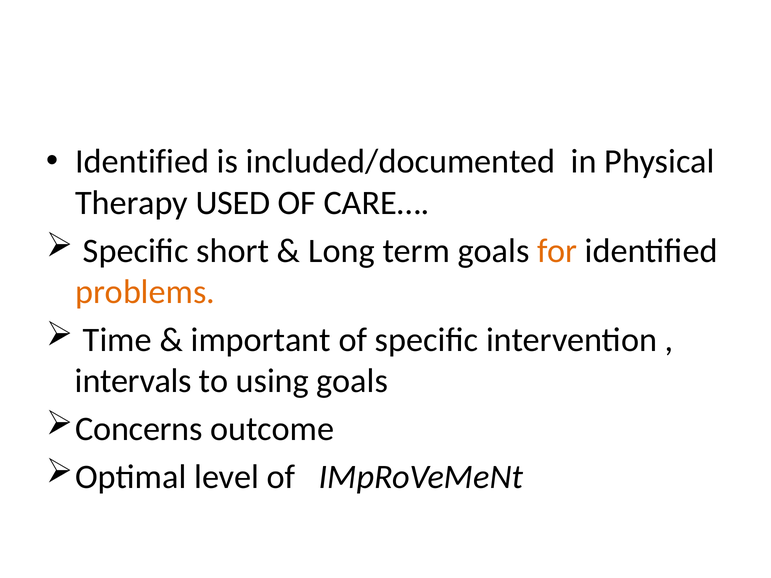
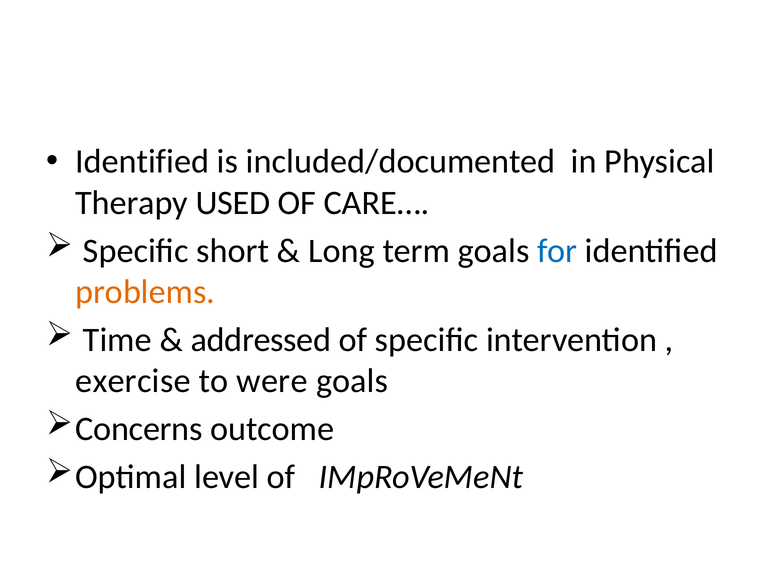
for colour: orange -> blue
important: important -> addressed
intervals: intervals -> exercise
using: using -> were
